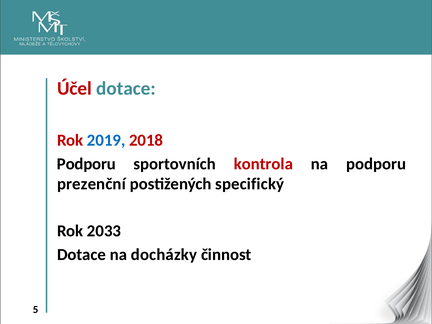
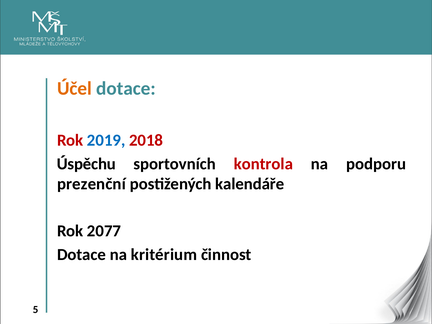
Účel colour: red -> orange
Podporu at (86, 164): Podporu -> Úspěchu
specifický: specifický -> kalendáře
2033: 2033 -> 2077
docházky: docházky -> kritérium
